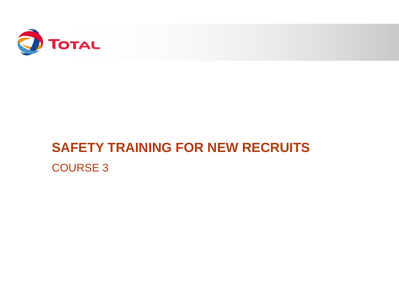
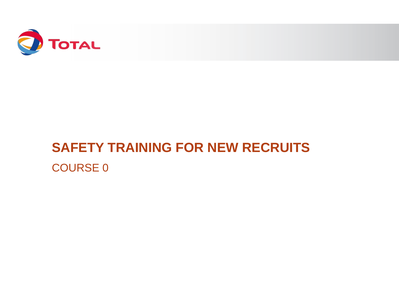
3: 3 -> 0
